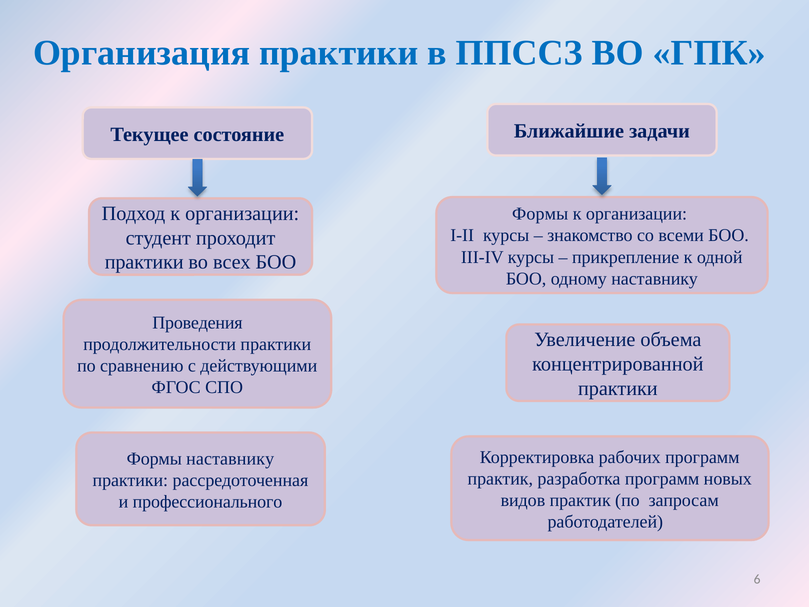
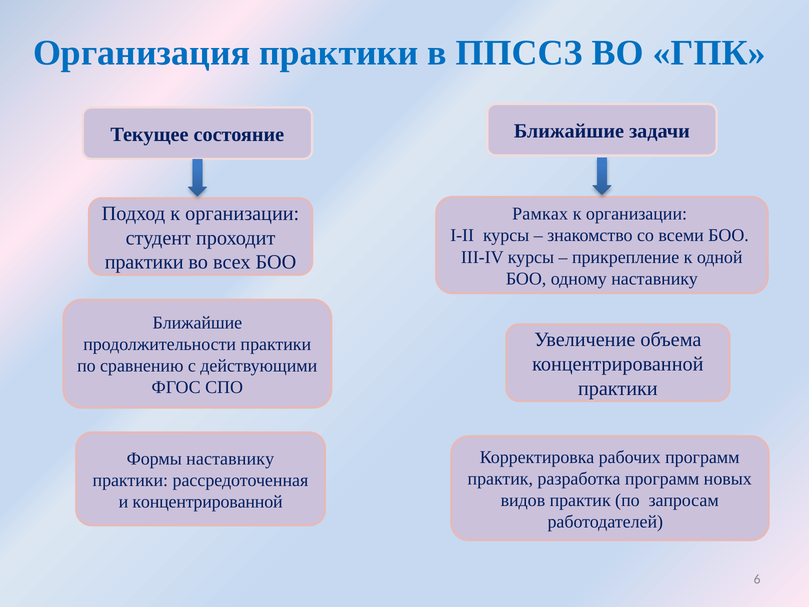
Формы at (540, 214): Формы -> Рамках
Проведения at (197, 322): Проведения -> Ближайшие
и профессионального: профессионального -> концентрированной
